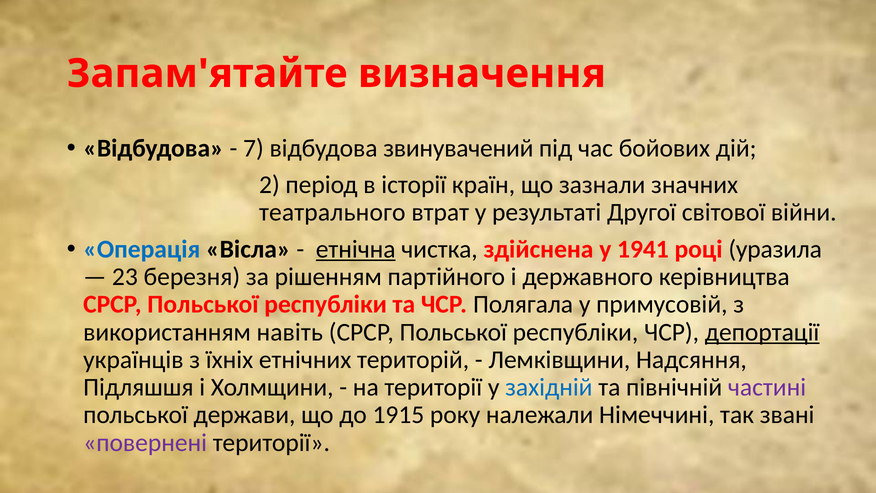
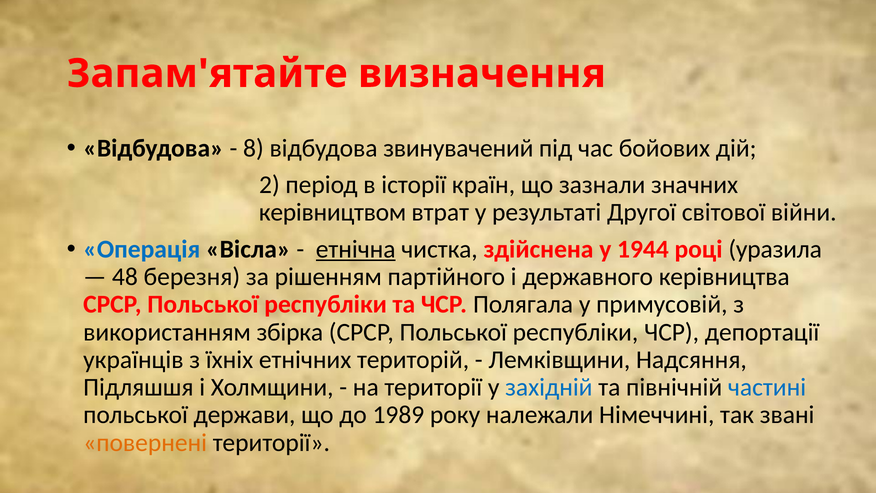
7: 7 -> 8
театрального: театрального -> керівництвом
1941: 1941 -> 1944
23: 23 -> 48
навіть: навіть -> збірка
депортації underline: present -> none
частині colour: purple -> blue
1915: 1915 -> 1989
повернені colour: purple -> orange
